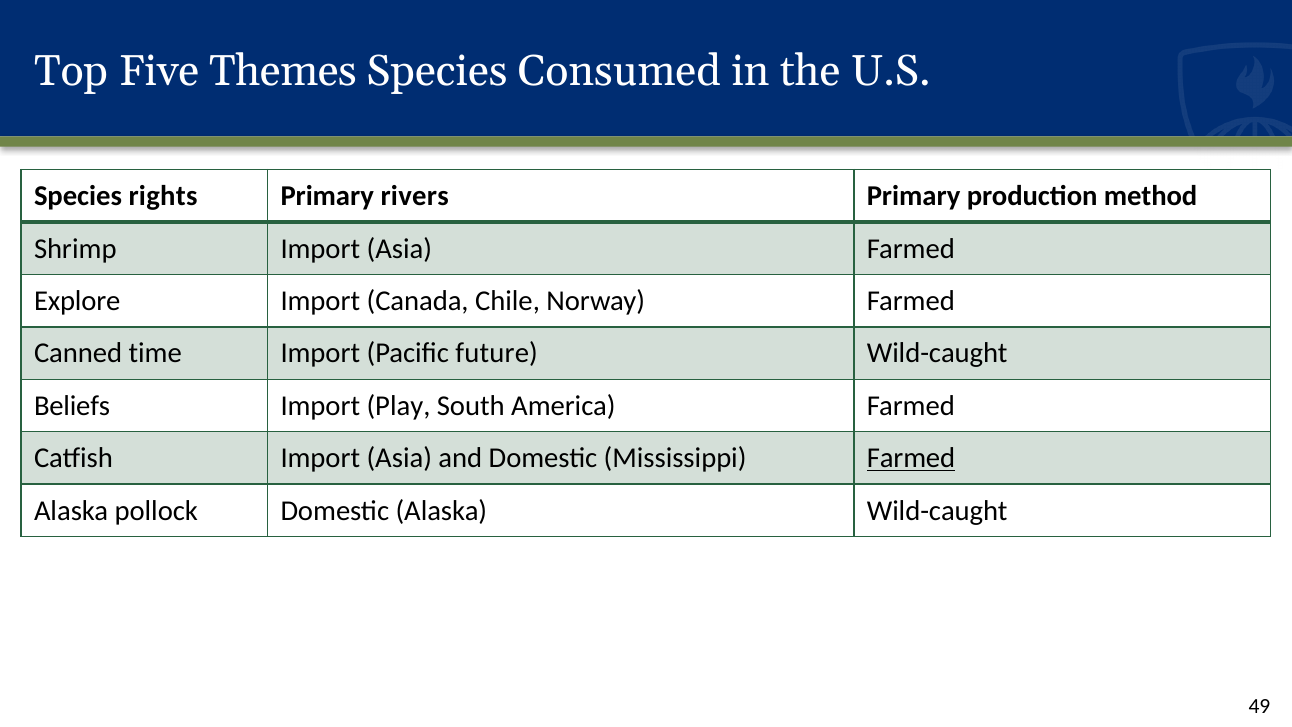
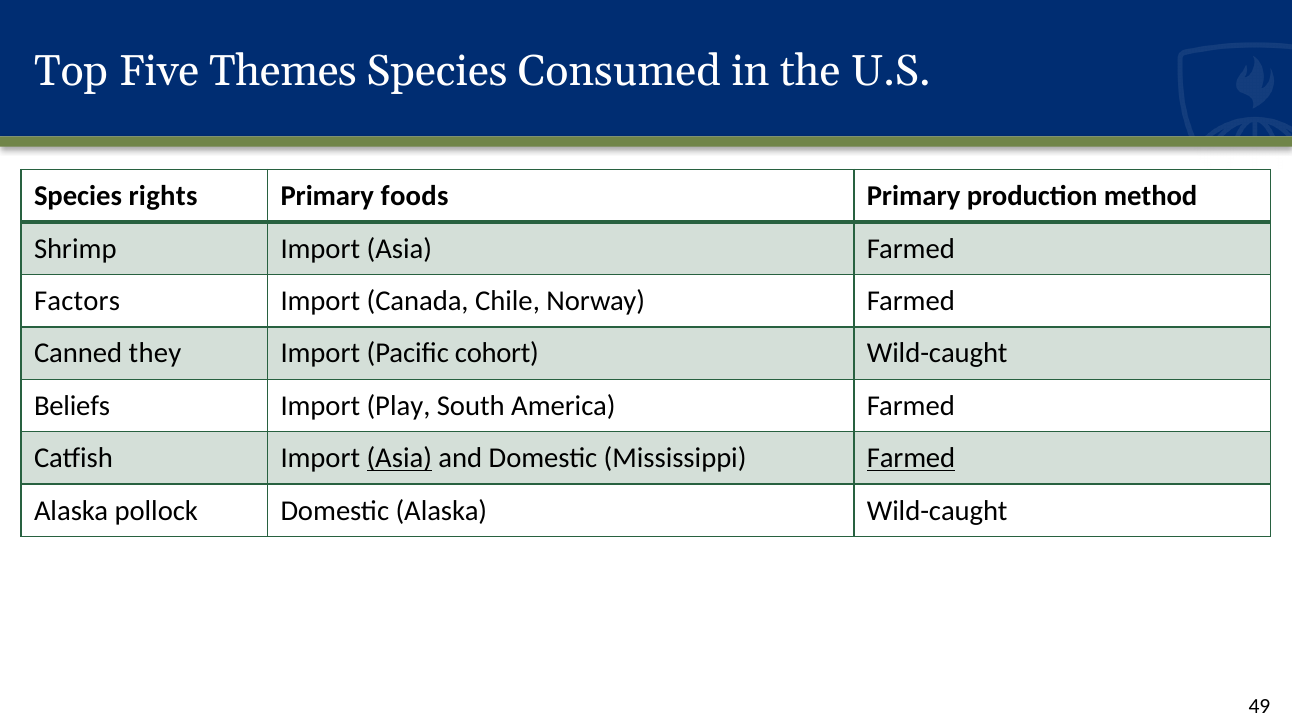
rivers: rivers -> foods
Explore: Explore -> Factors
time: time -> they
future: future -> cohort
Asia at (399, 458) underline: none -> present
